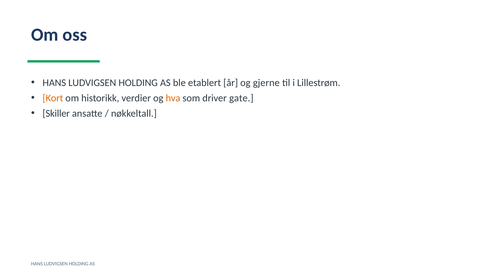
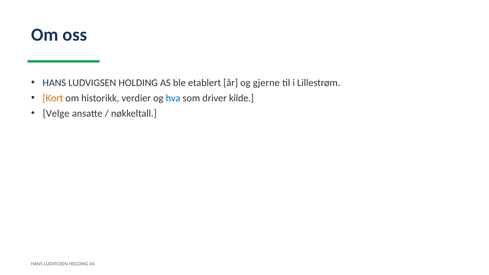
hva colour: orange -> blue
gate: gate -> kilde
Skiller: Skiller -> Velge
